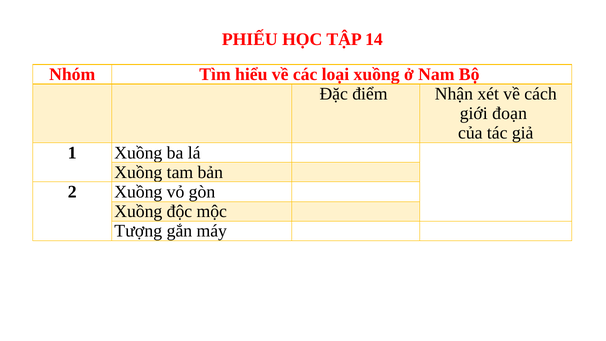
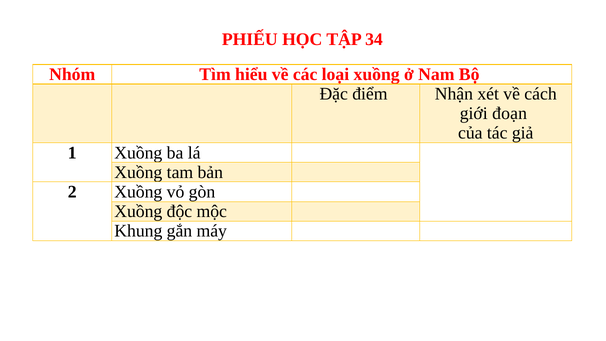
14: 14 -> 34
Tượng: Tượng -> Khung
